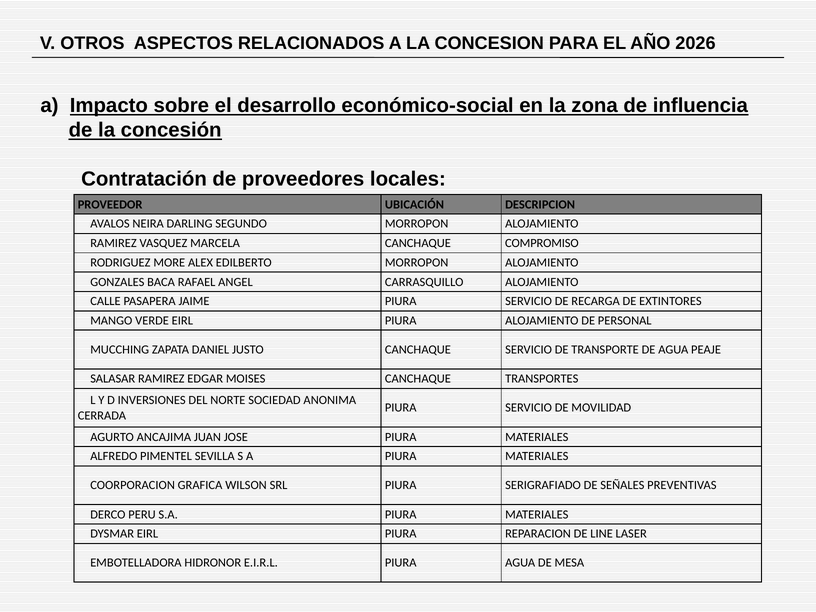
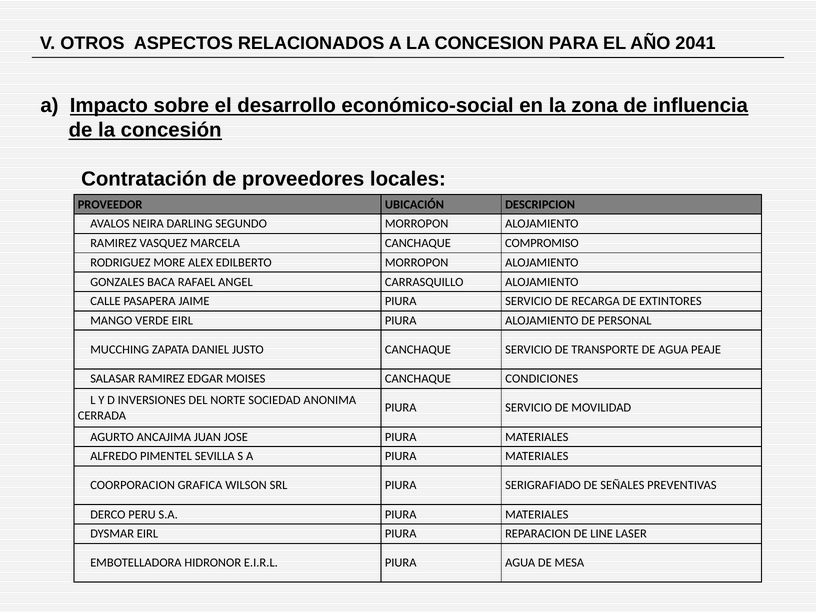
2026: 2026 -> 2041
TRANSPORTES: TRANSPORTES -> CONDICIONES
